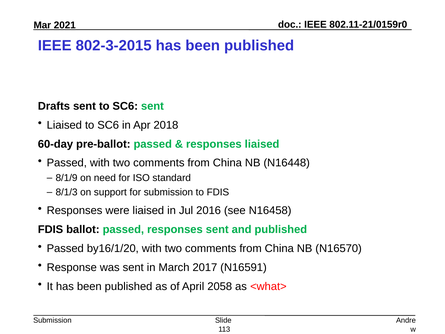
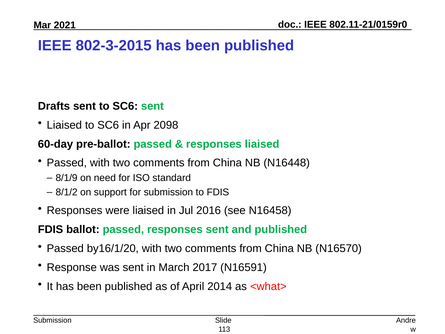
2018: 2018 -> 2098
8/1/3: 8/1/3 -> 8/1/2
2058: 2058 -> 2014
